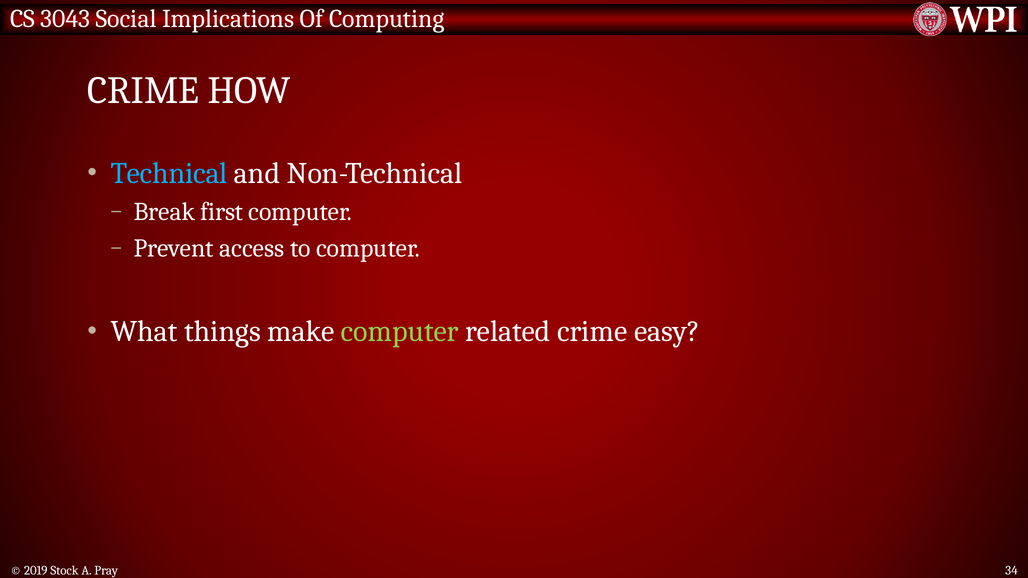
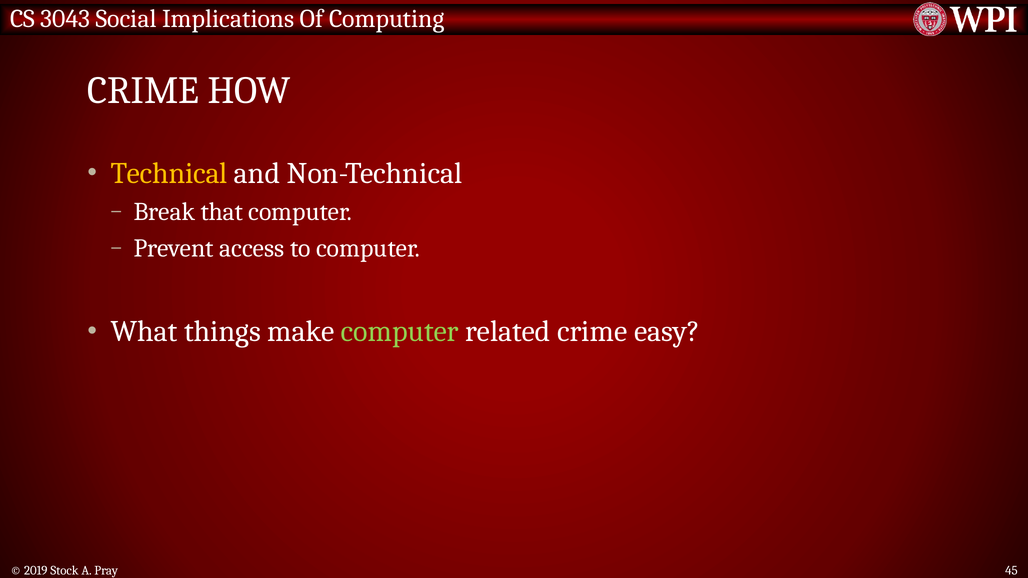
Technical colour: light blue -> yellow
first: first -> that
34: 34 -> 45
